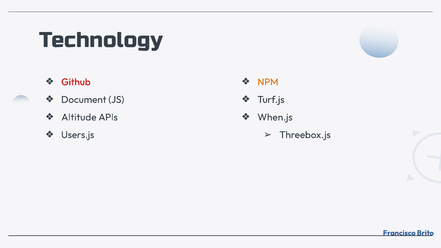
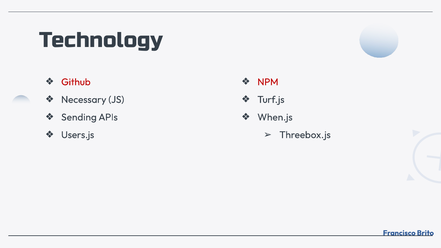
NPM colour: orange -> red
Document: Document -> Necessary
Altitude: Altitude -> Sending
